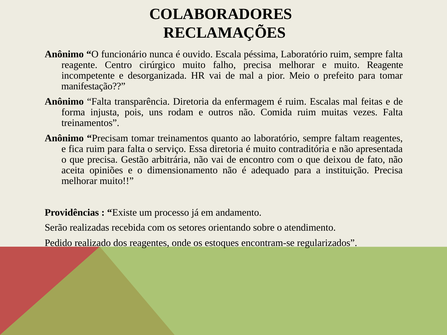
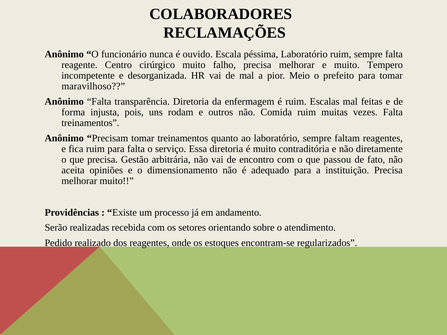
muito Reagente: Reagente -> Tempero
manifestação: manifestação -> maravilhoso
apresentada: apresentada -> diretamente
deixou: deixou -> passou
